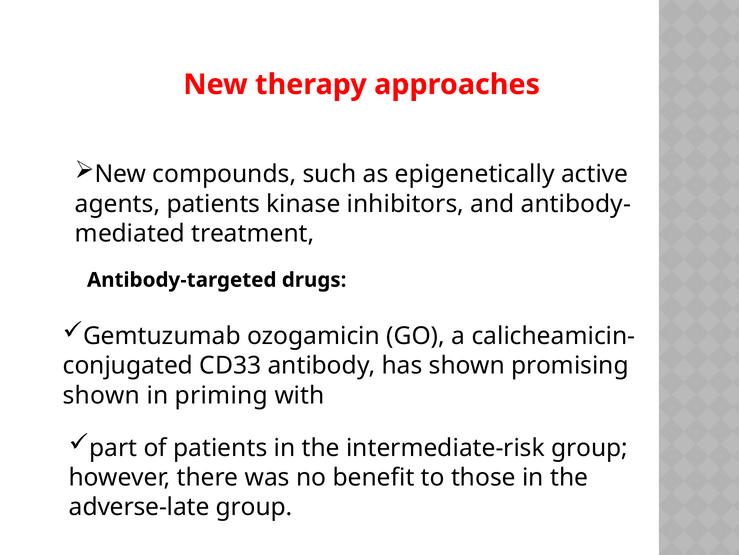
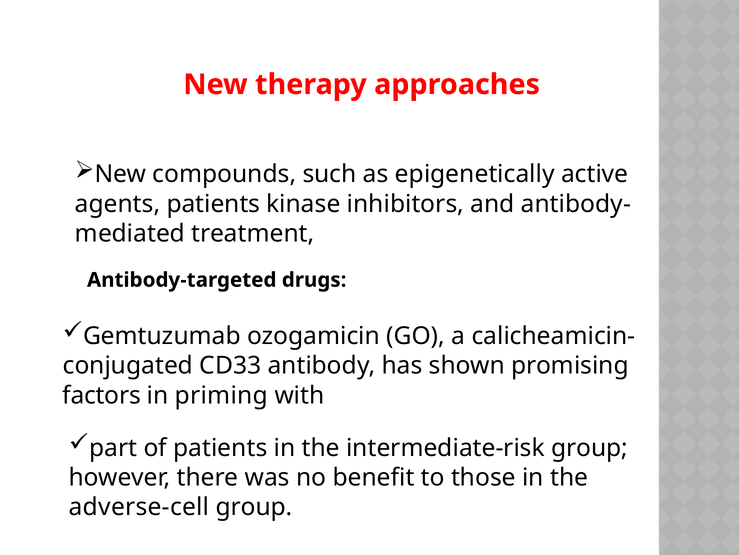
shown at (101, 395): shown -> factors
adverse-late: adverse-late -> adverse-cell
